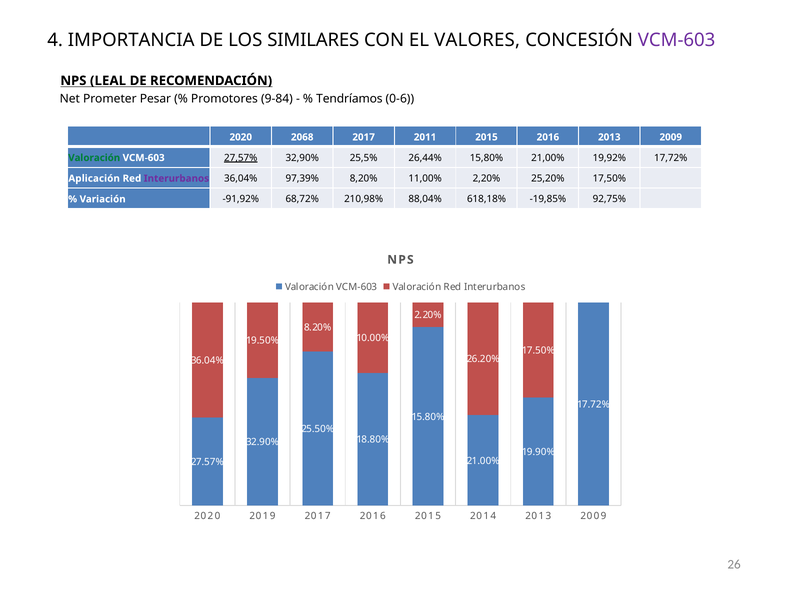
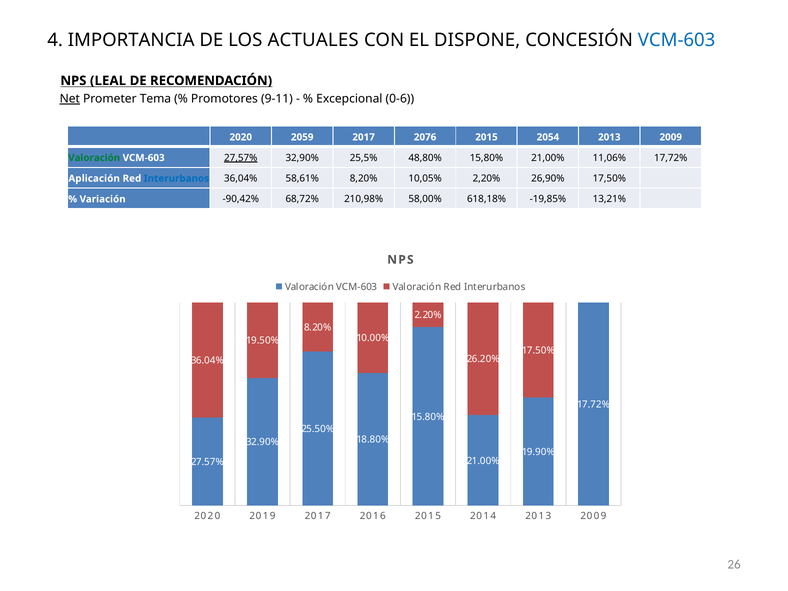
SIMILARES: SIMILARES -> ACTUALES
VALORES: VALORES -> DISPONE
VCM-603 at (677, 40) colour: purple -> blue
Net underline: none -> present
Pesar: Pesar -> Tema
9-84: 9-84 -> 9-11
Tendríamos: Tendríamos -> Excepcional
2068: 2068 -> 2059
2011: 2011 -> 2076
2015 2016: 2016 -> 2054
26,44%: 26,44% -> 48,80%
19,92%: 19,92% -> 11,06%
Interurbanos at (176, 178) colour: purple -> blue
97,39%: 97,39% -> 58,61%
11,00%: 11,00% -> 10,05%
25,20%: 25,20% -> 26,90%
-91,92%: -91,92% -> -90,42%
88,04%: 88,04% -> 58,00%
92,75%: 92,75% -> 13,21%
